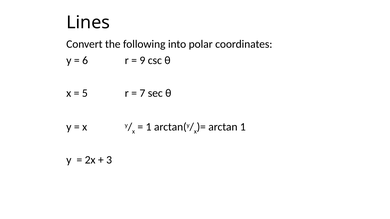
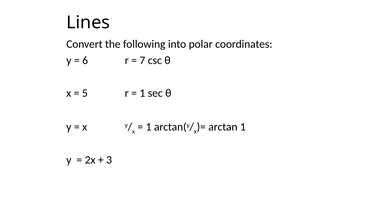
9: 9 -> 7
7 at (142, 93): 7 -> 1
